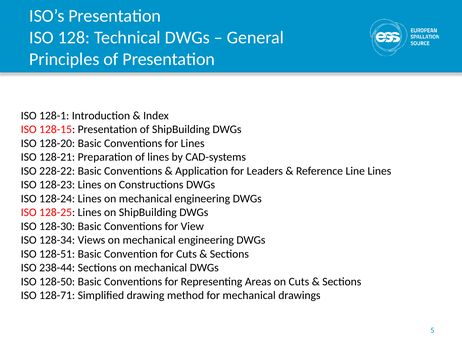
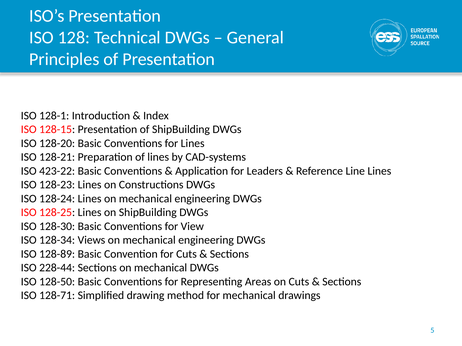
228-22: 228-22 -> 423-22
128-51: 128-51 -> 128-89
238-44: 238-44 -> 228-44
